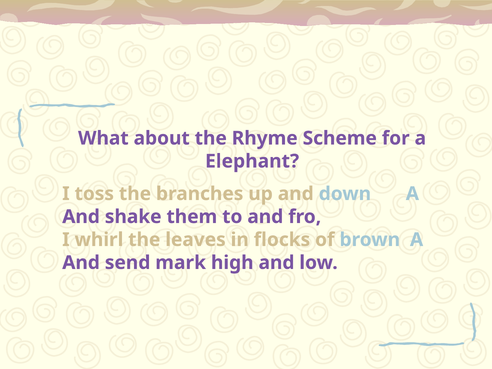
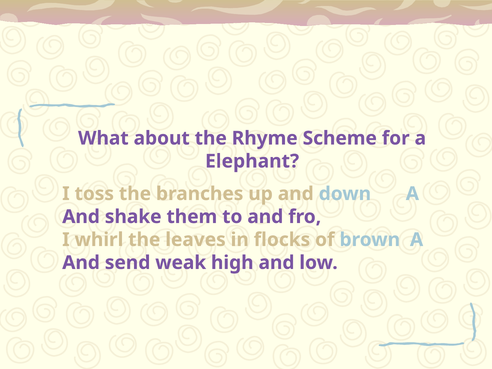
mark: mark -> weak
